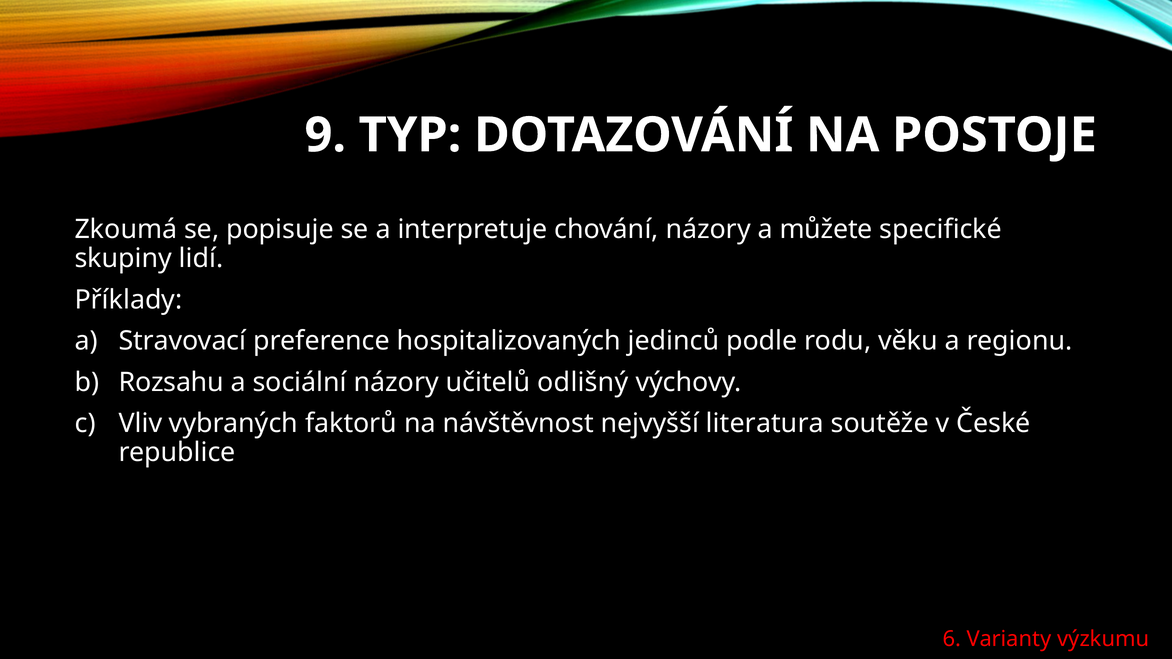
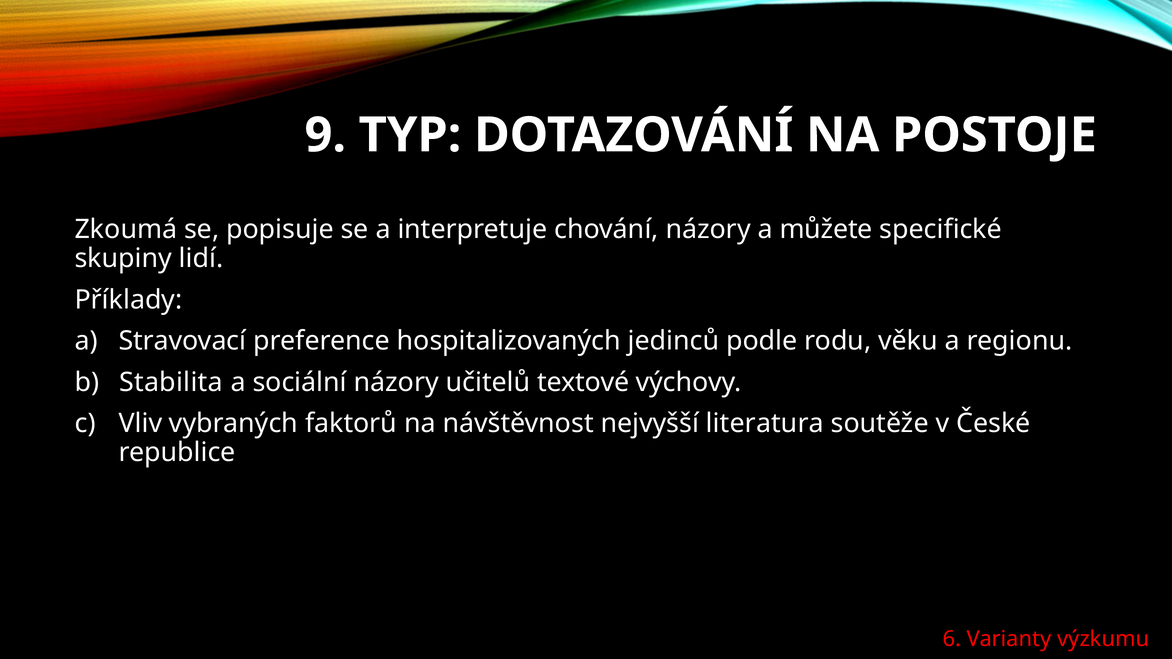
Rozsahu: Rozsahu -> Stabilita
odlišný: odlišný -> textové
